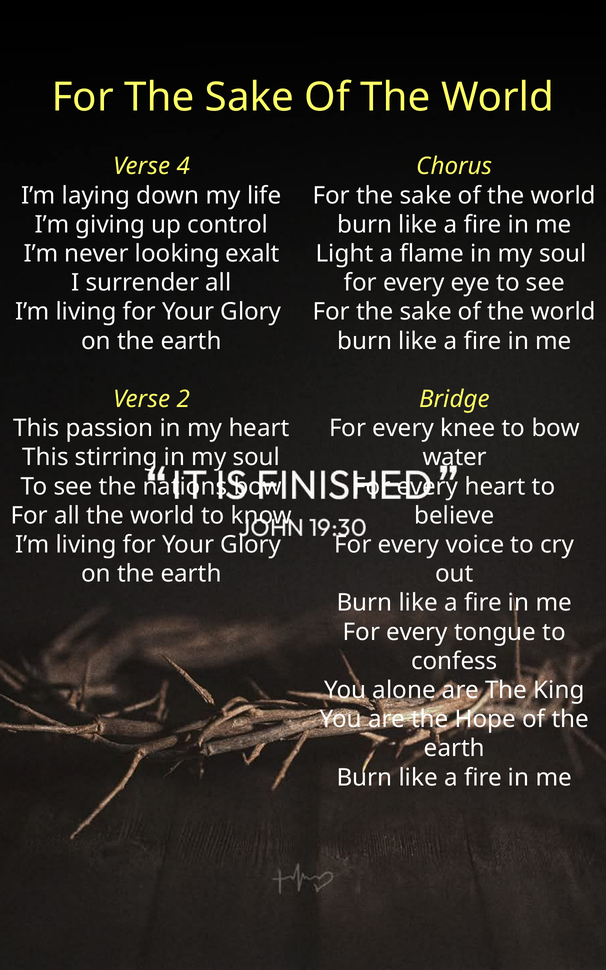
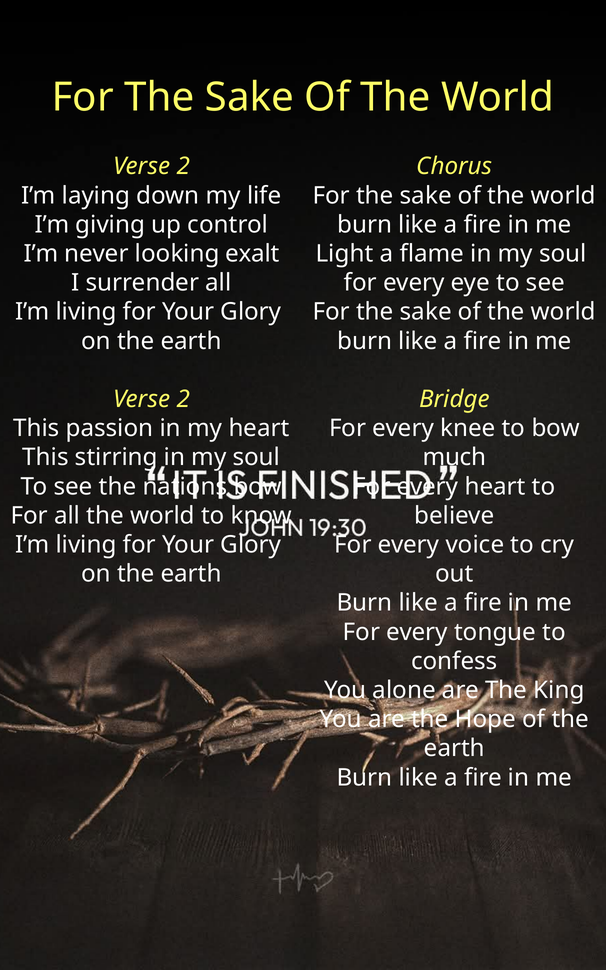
4 at (183, 166): 4 -> 2
water: water -> much
